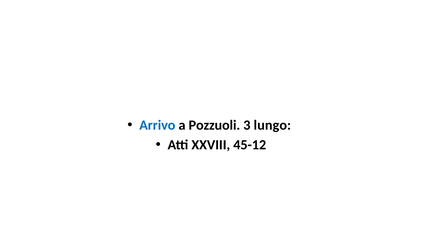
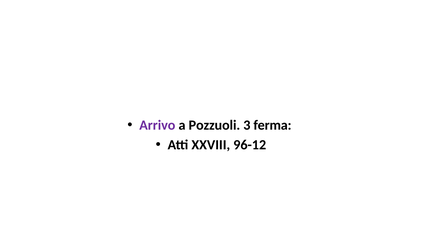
Arrivo colour: blue -> purple
lungo: lungo -> ferma
45-12: 45-12 -> 96-12
